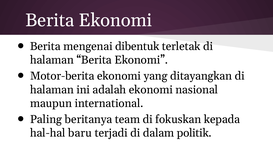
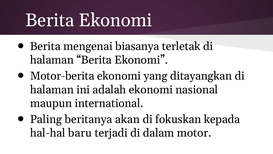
dibentuk: dibentuk -> biasanya
team: team -> akan
politik: politik -> motor
